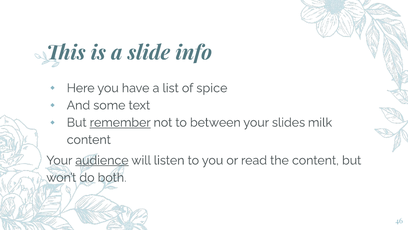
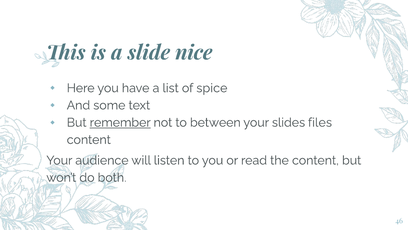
info: info -> nice
milk: milk -> files
audience underline: present -> none
